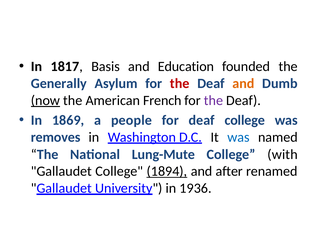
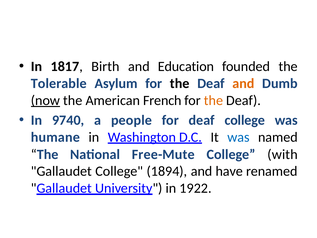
Basis: Basis -> Birth
Generally: Generally -> Tolerable
the at (180, 83) colour: red -> black
the at (213, 100) colour: purple -> orange
1869: 1869 -> 9740
removes: removes -> humane
Lung-Mute: Lung-Mute -> Free-Mute
1894 underline: present -> none
after: after -> have
1936: 1936 -> 1922
